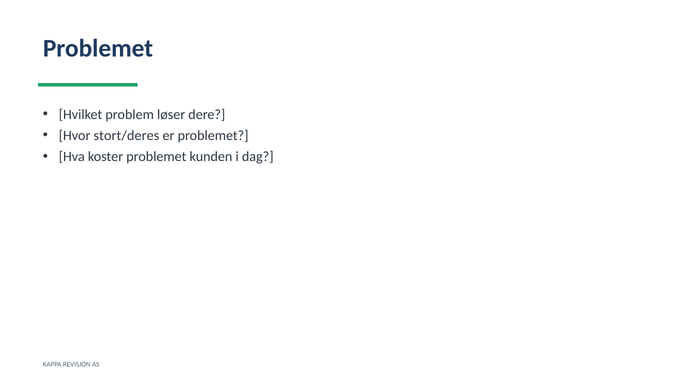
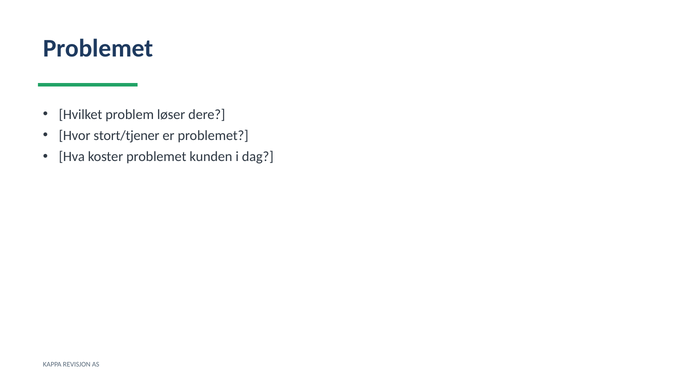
stort/deres: stort/deres -> stort/tjener
